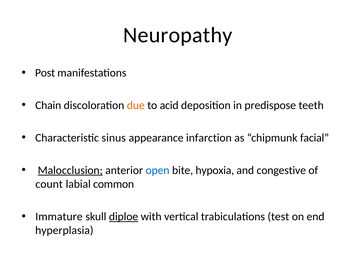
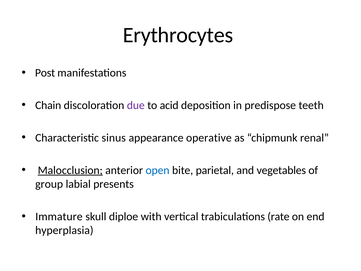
Neuropathy: Neuropathy -> Erythrocytes
due colour: orange -> purple
infarction: infarction -> operative
facial: facial -> renal
hypoxia: hypoxia -> parietal
congestive: congestive -> vegetables
count: count -> group
common: common -> presents
diploe underline: present -> none
test: test -> rate
